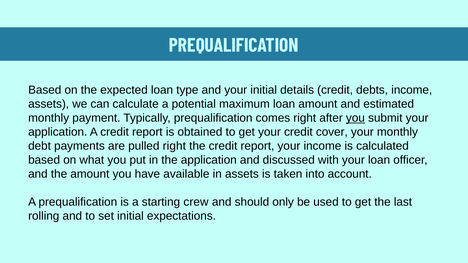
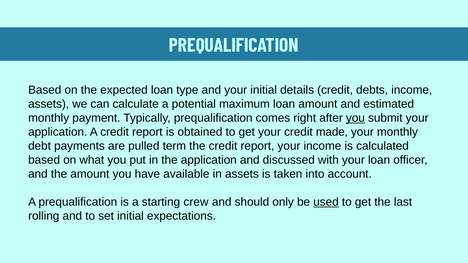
cover: cover -> made
pulled right: right -> term
used underline: none -> present
